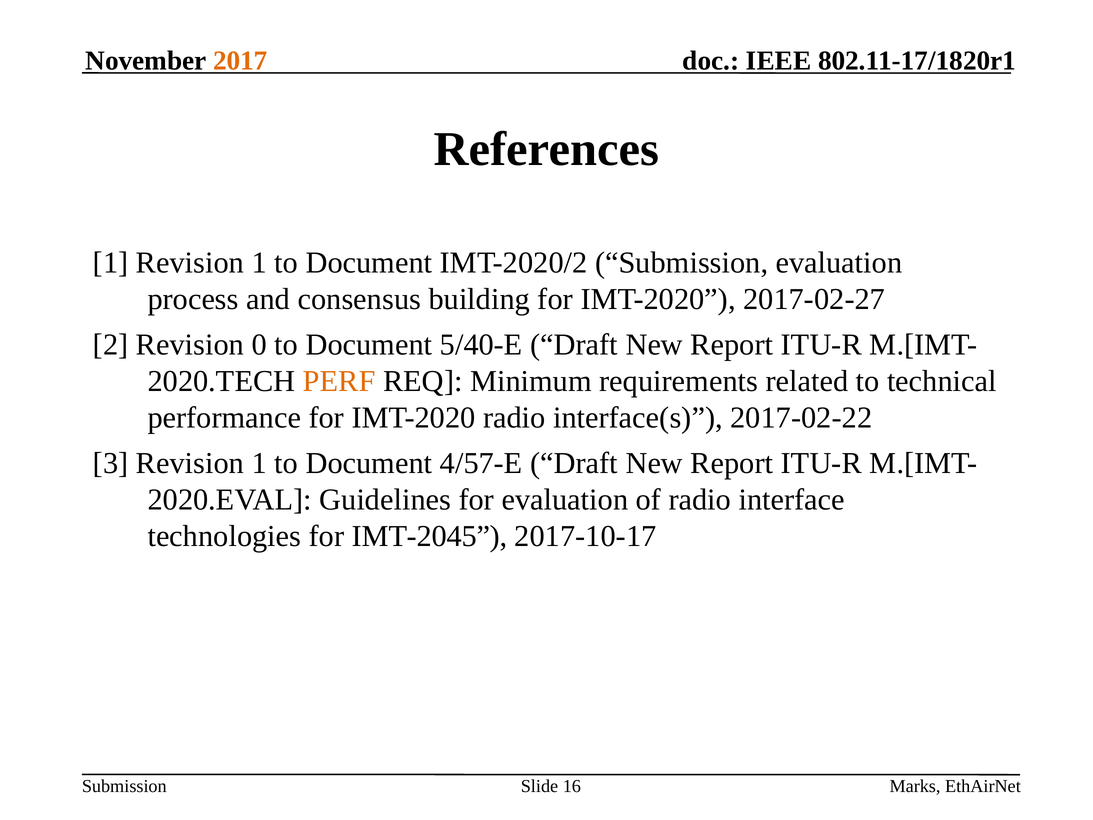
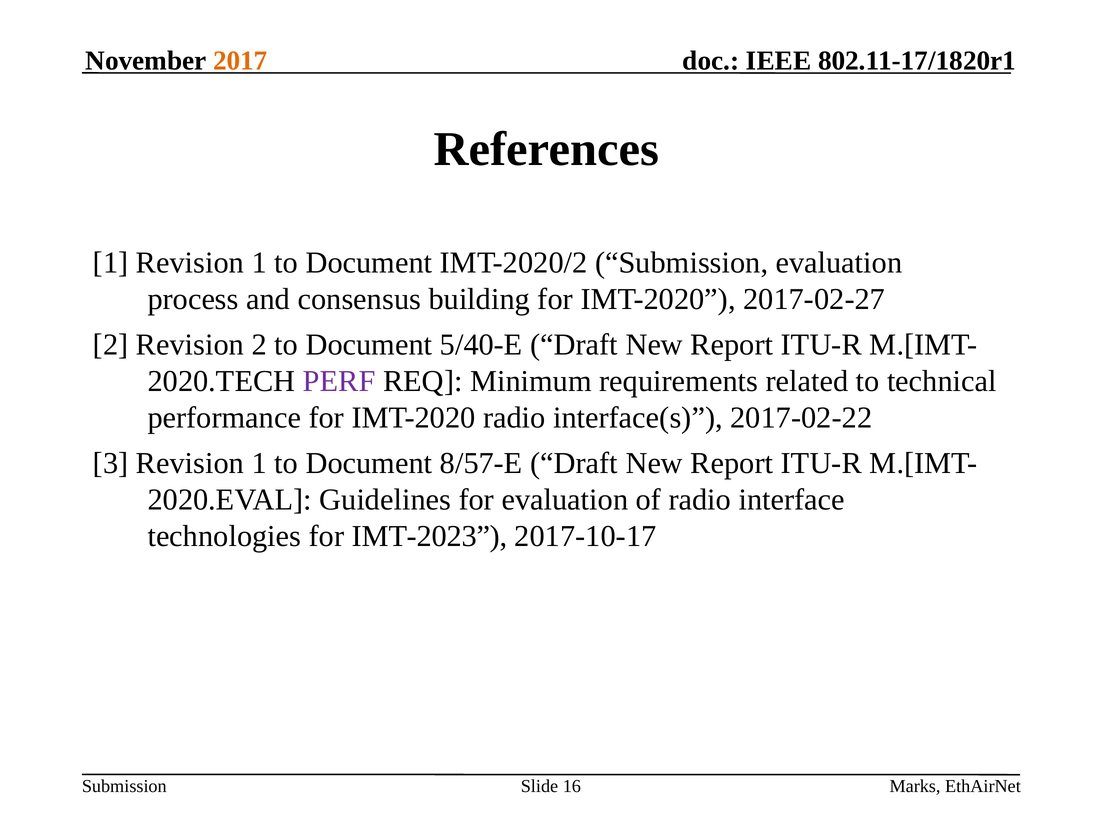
Revision 0: 0 -> 2
PERF colour: orange -> purple
4/57-E: 4/57-E -> 8/57-E
IMT-2045: IMT-2045 -> IMT-2023
